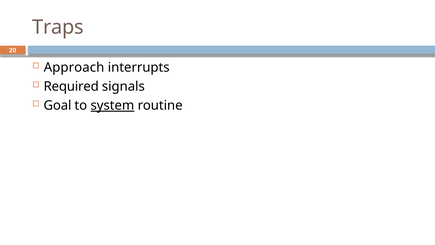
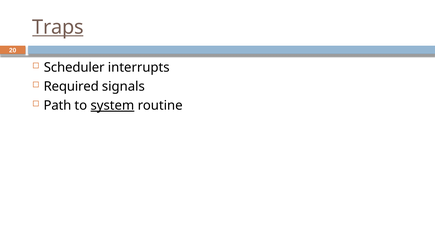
Traps underline: none -> present
Approach: Approach -> Scheduler
Goal: Goal -> Path
